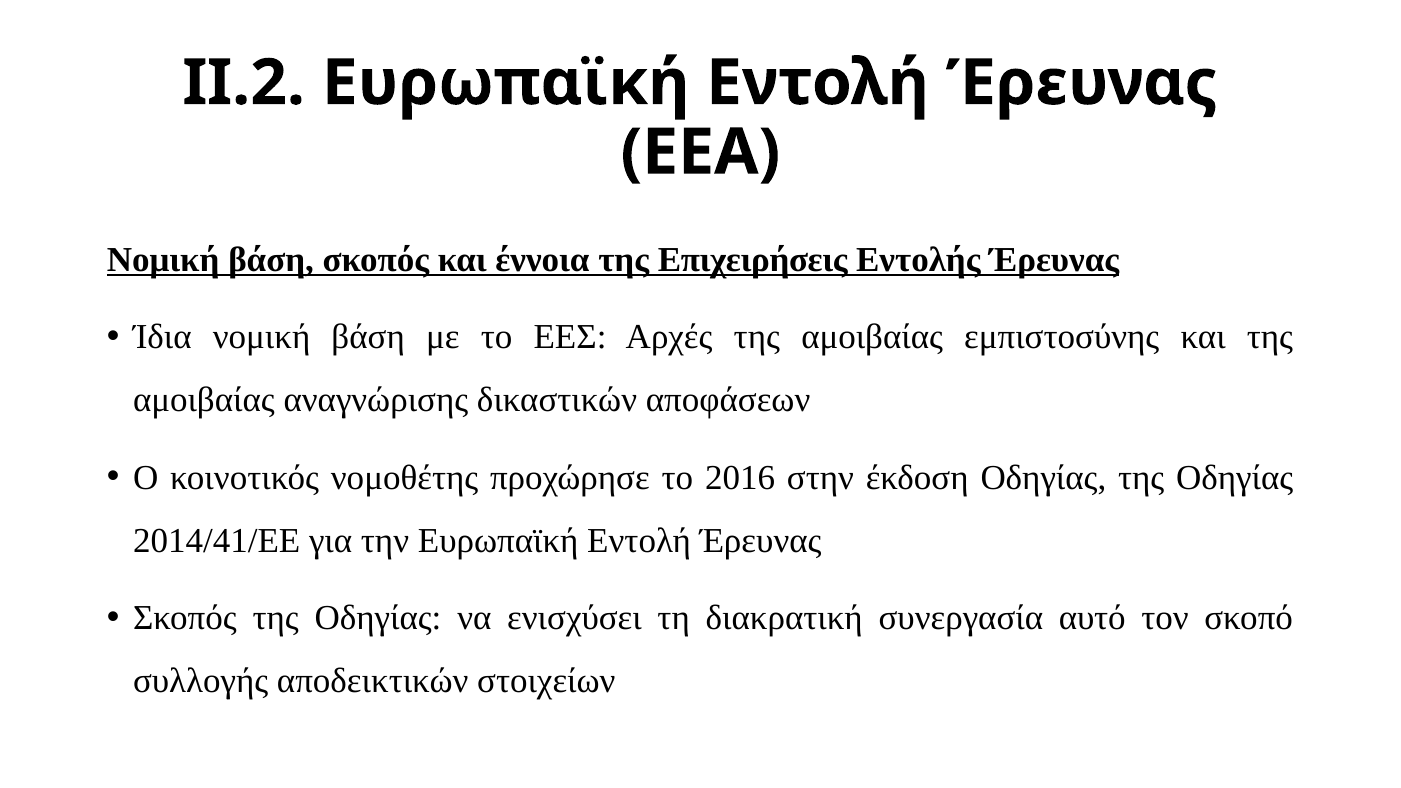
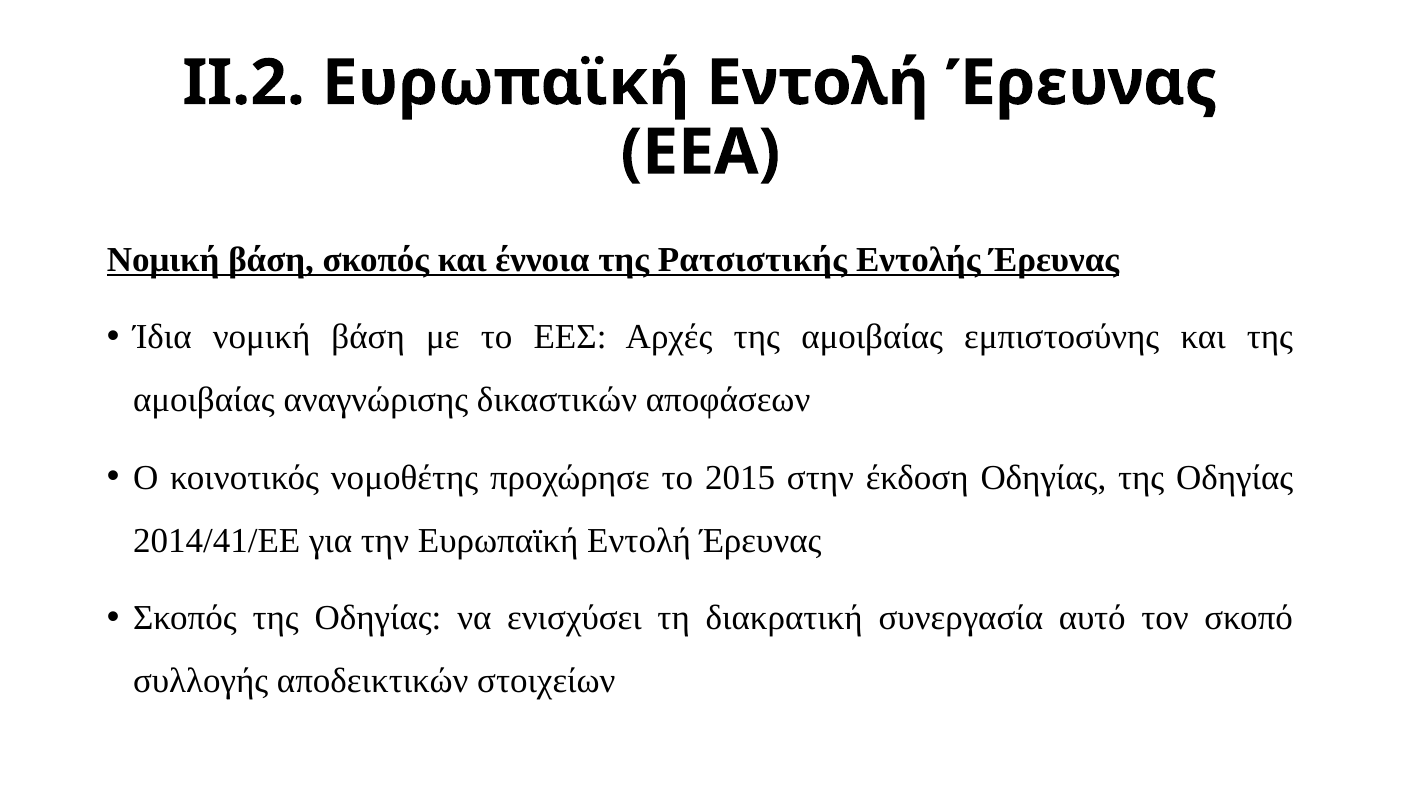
Επιχειρήσεις: Επιχειρήσεις -> Ρατσιστικής
2016: 2016 -> 2015
